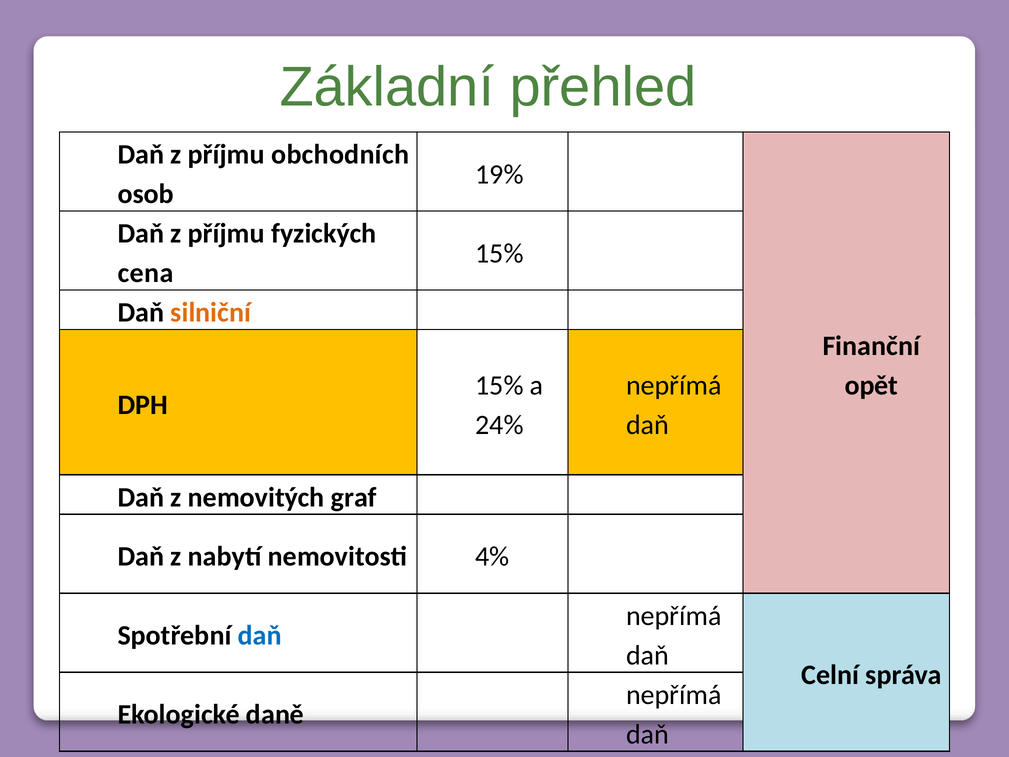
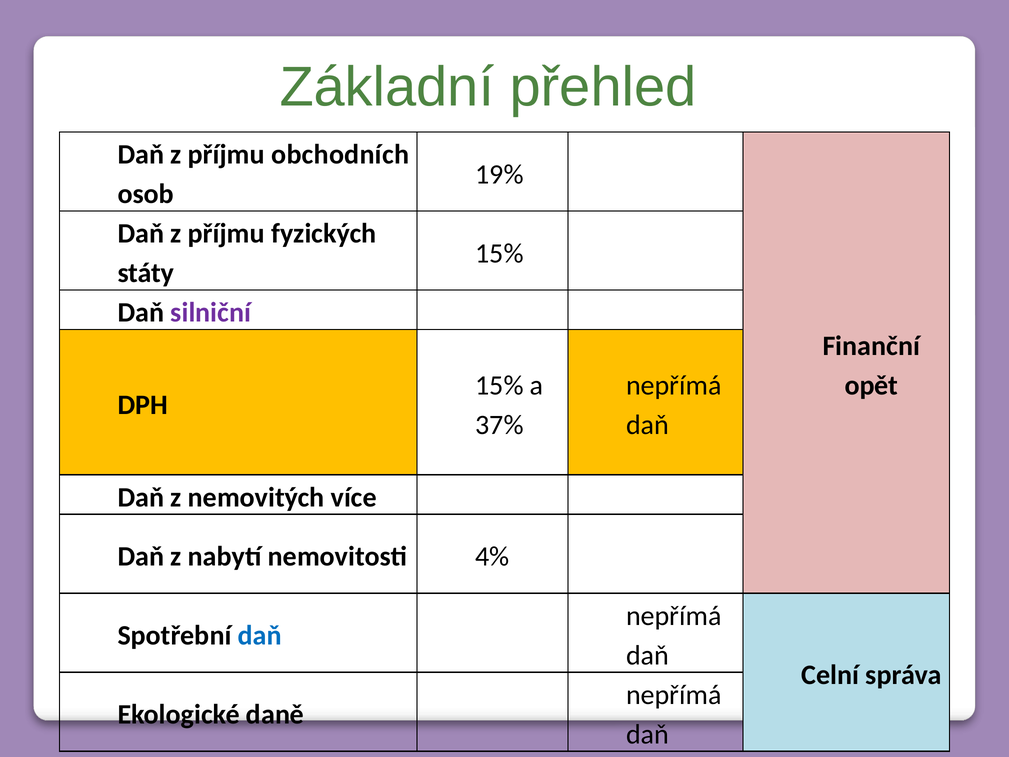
cena: cena -> státy
silniční colour: orange -> purple
24%: 24% -> 37%
graf: graf -> více
